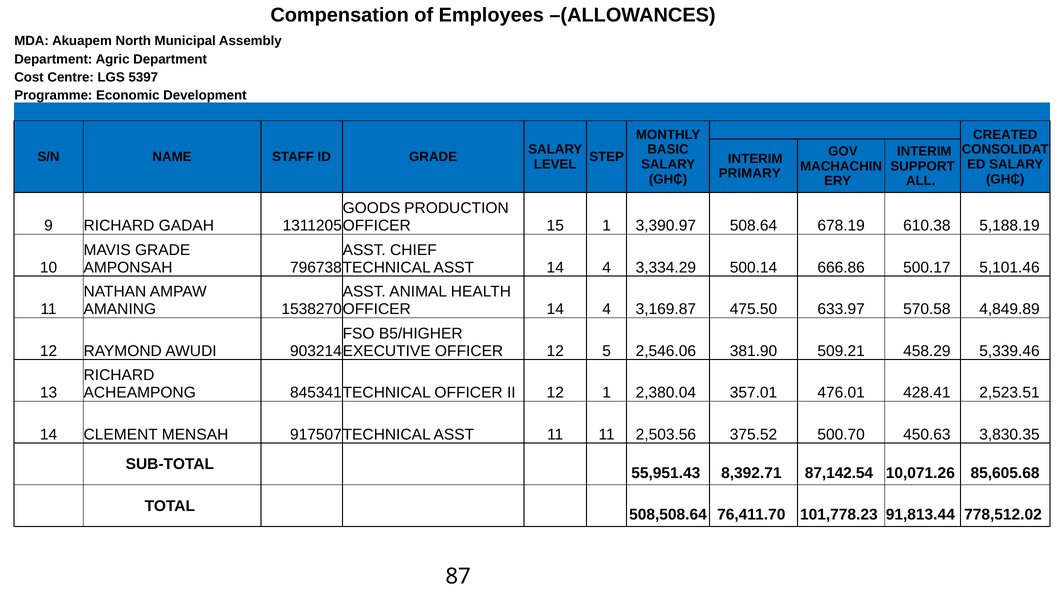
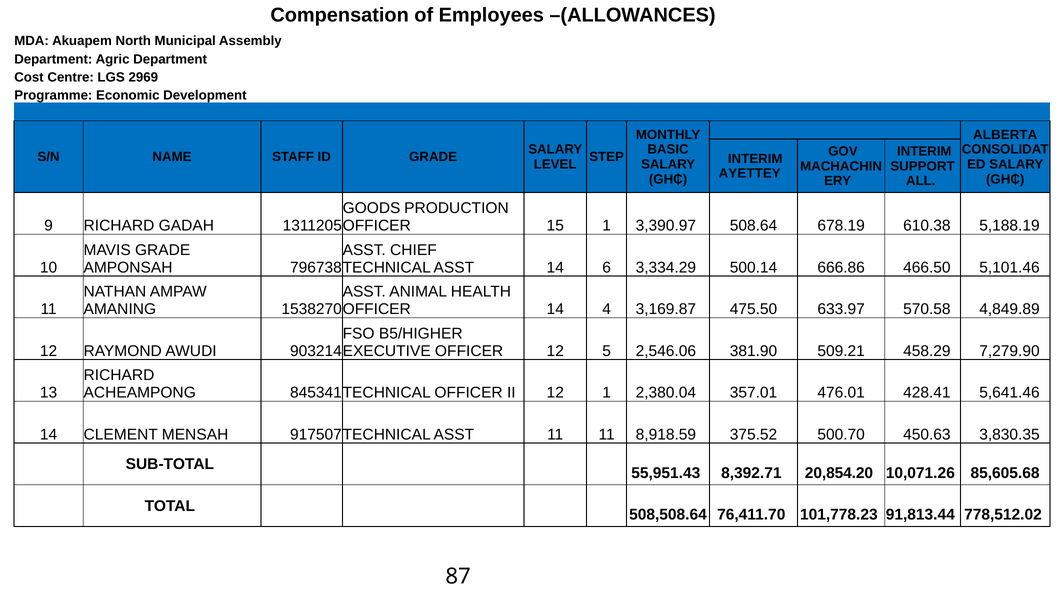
5397: 5397 -> 2969
CREATED: CREATED -> ALBERTA
PRIMARY: PRIMARY -> AYETTEY
ASST 14 4: 4 -> 6
500.17: 500.17 -> 466.50
5,339.46: 5,339.46 -> 7,279.90
2,523.51: 2,523.51 -> 5,641.46
2,503.56: 2,503.56 -> 8,918.59
87,142.54: 87,142.54 -> 20,854.20
